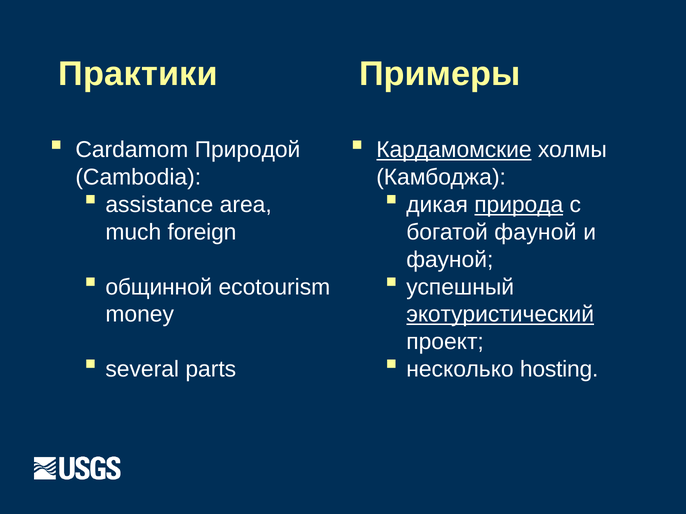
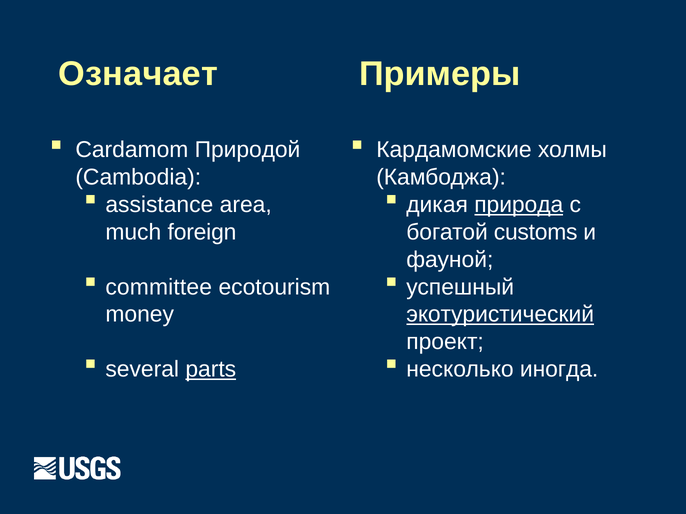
Практики: Практики -> Означает
Кардамомские underline: present -> none
богатой фауной: фауной -> customs
общинной: общинной -> committee
parts underline: none -> present
hosting: hosting -> иногда
